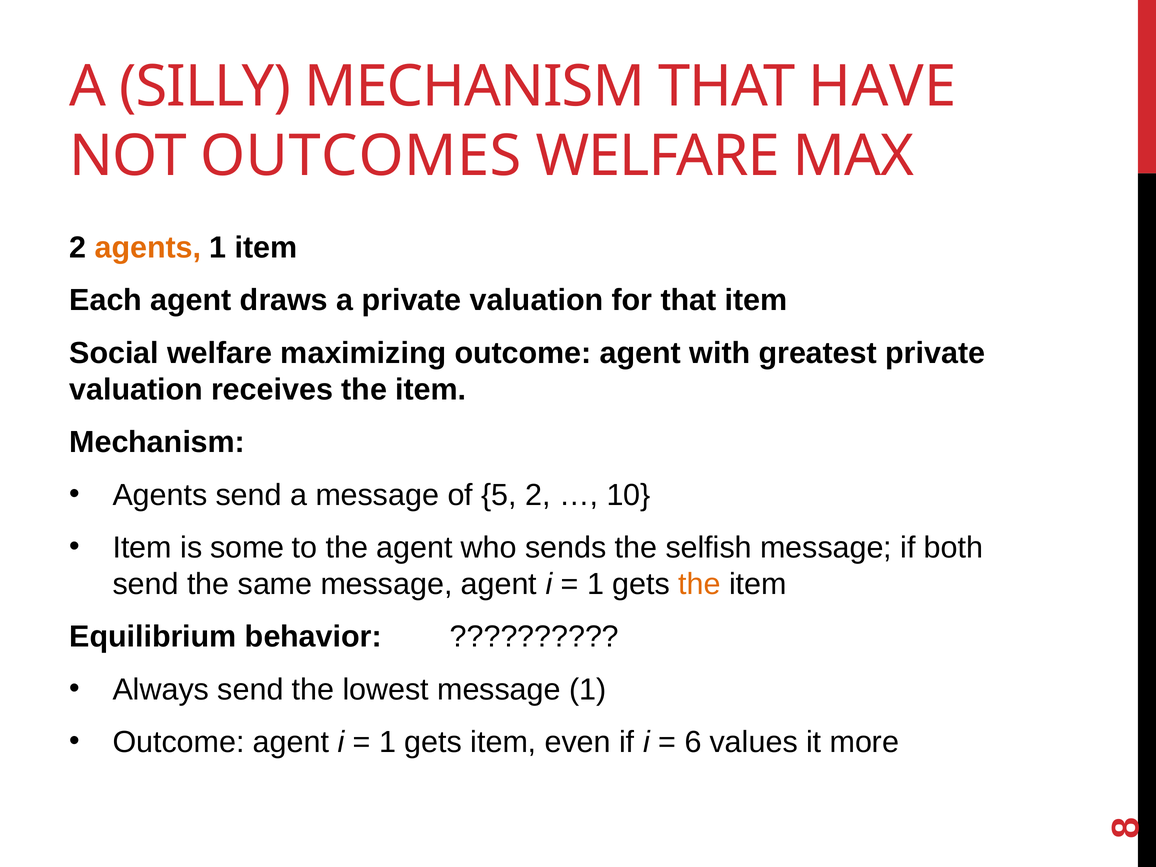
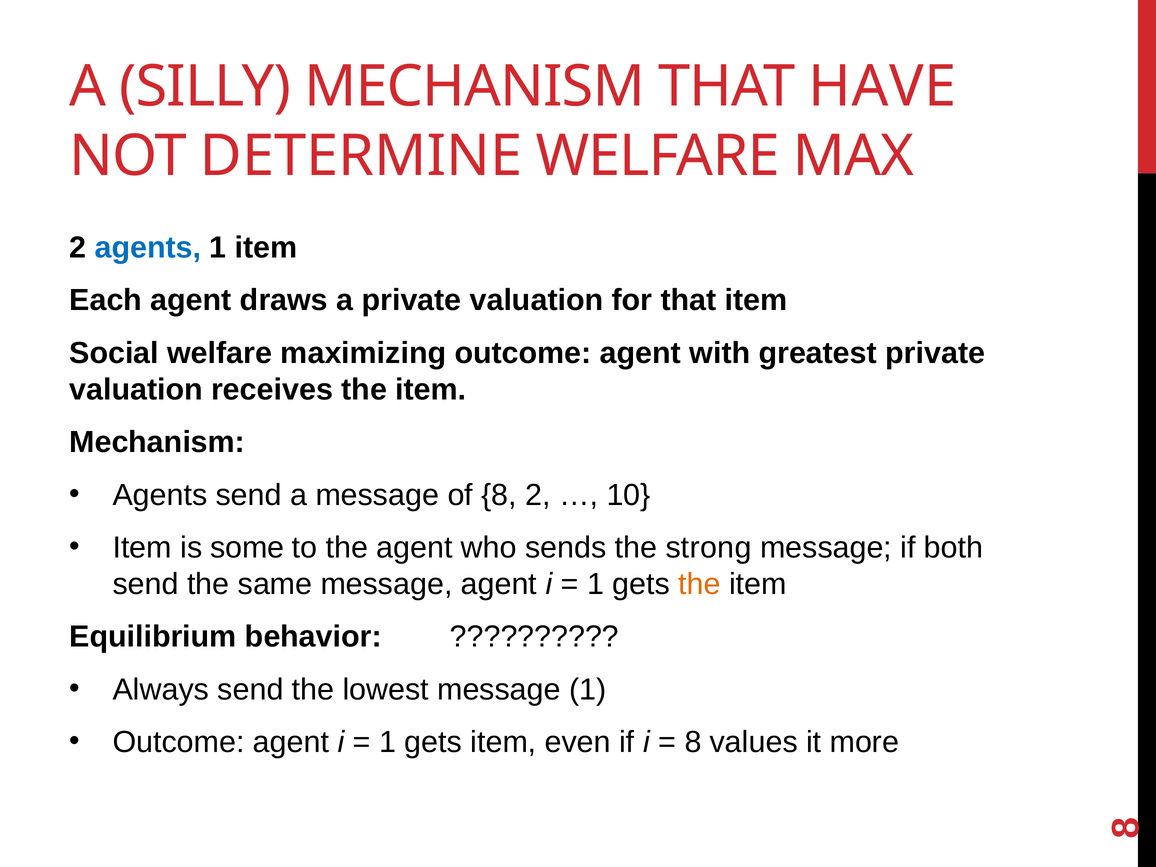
OUTCOMES: OUTCOMES -> DETERMINE
agents at (148, 248) colour: orange -> blue
of 5: 5 -> 8
selfish: selfish -> strong
6 at (693, 742): 6 -> 8
